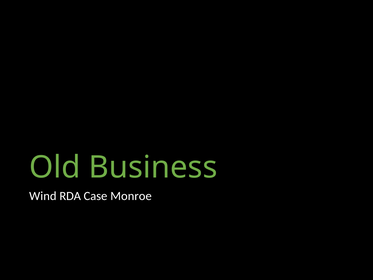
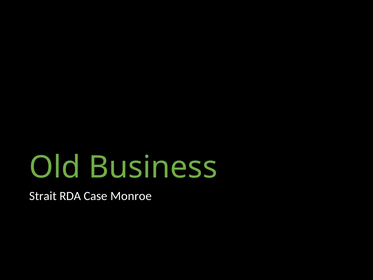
Wind: Wind -> Strait
